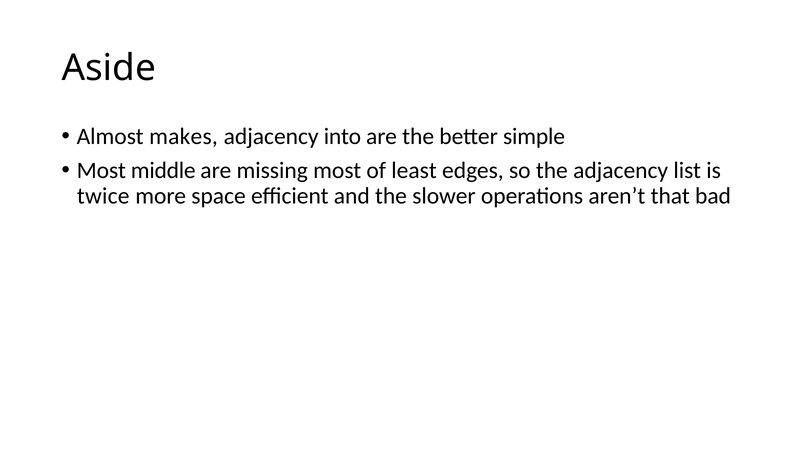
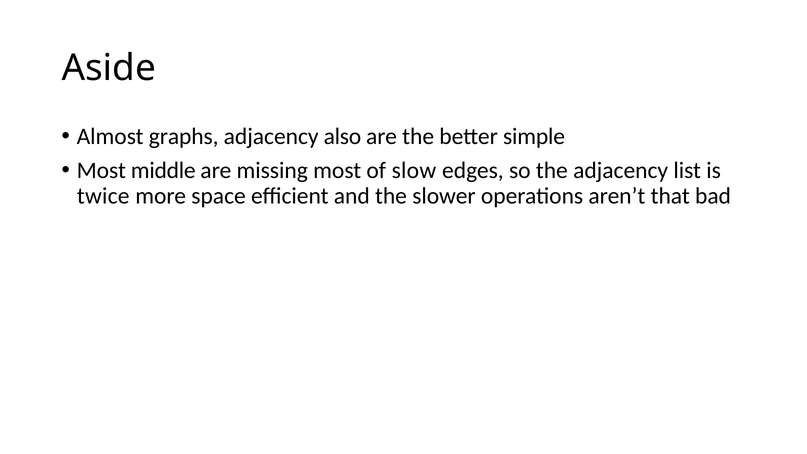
makes: makes -> graphs
into: into -> also
least: least -> slow
